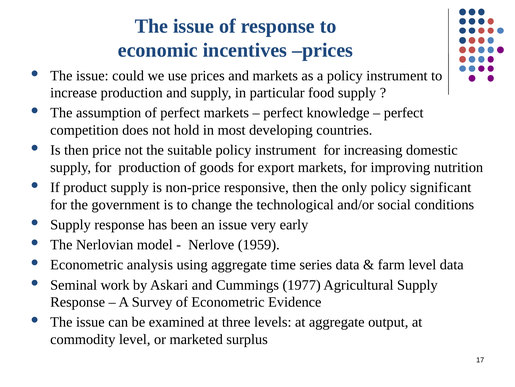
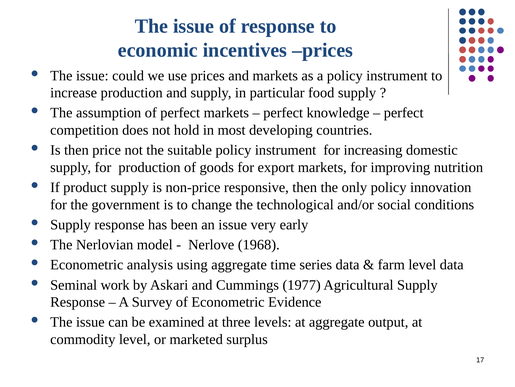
significant: significant -> innovation
1959: 1959 -> 1968
